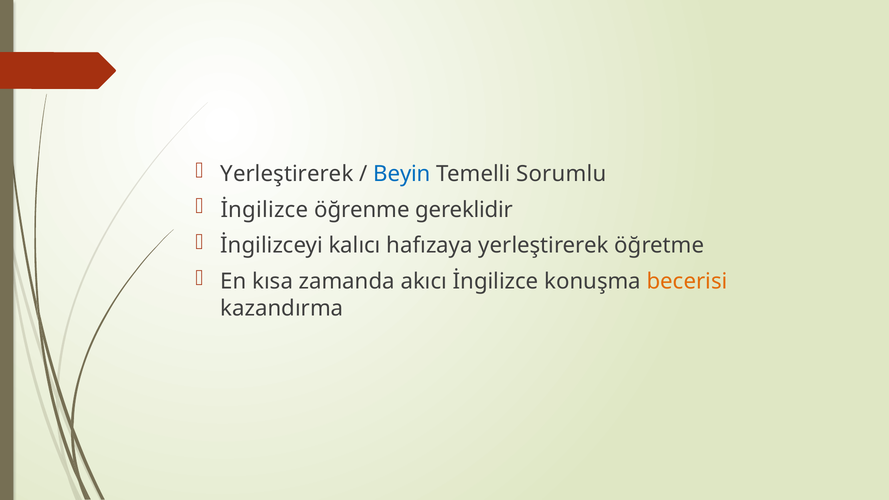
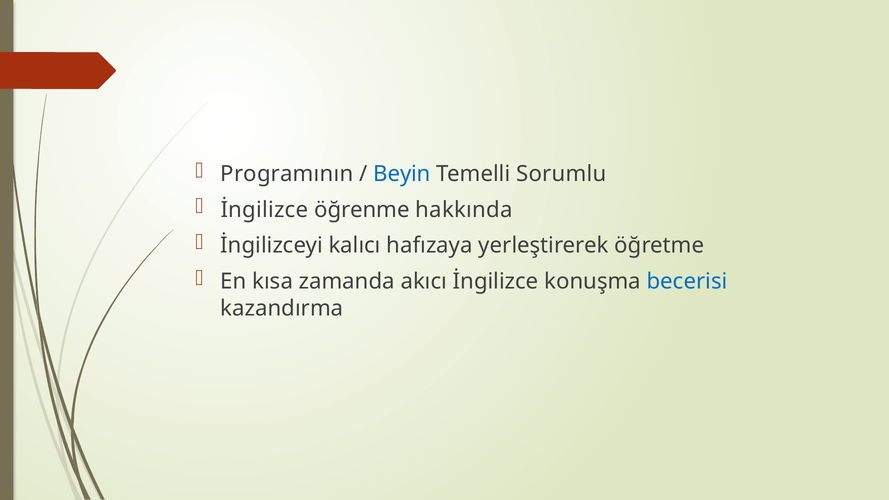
Yerleştirerek at (287, 174): Yerleştirerek -> Programının
gereklidir: gereklidir -> hakkında
becerisi colour: orange -> blue
